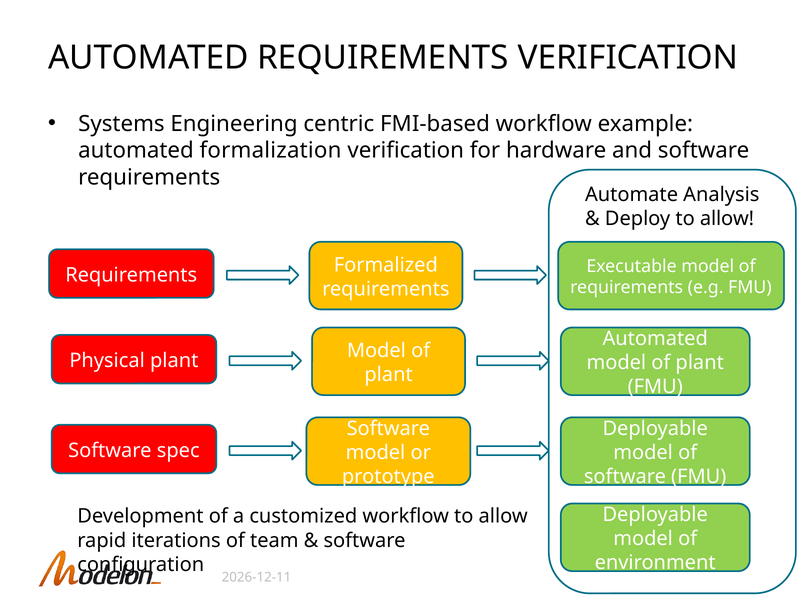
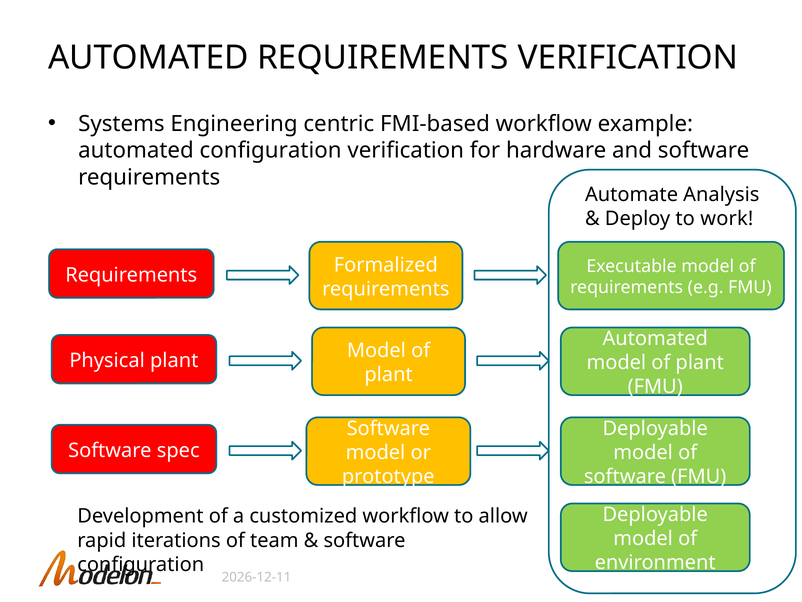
automated formalization: formalization -> configuration
Deploy to allow: allow -> work
